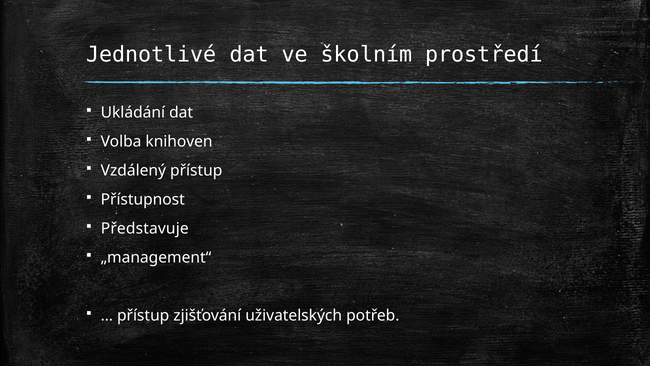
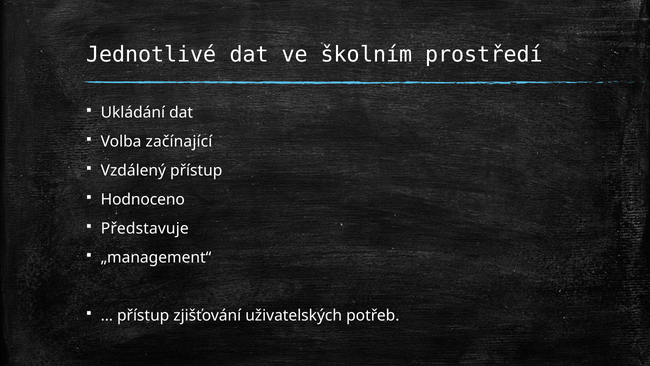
knihoven: knihoven -> začínající
Přístupnost: Přístupnost -> Hodnoceno
